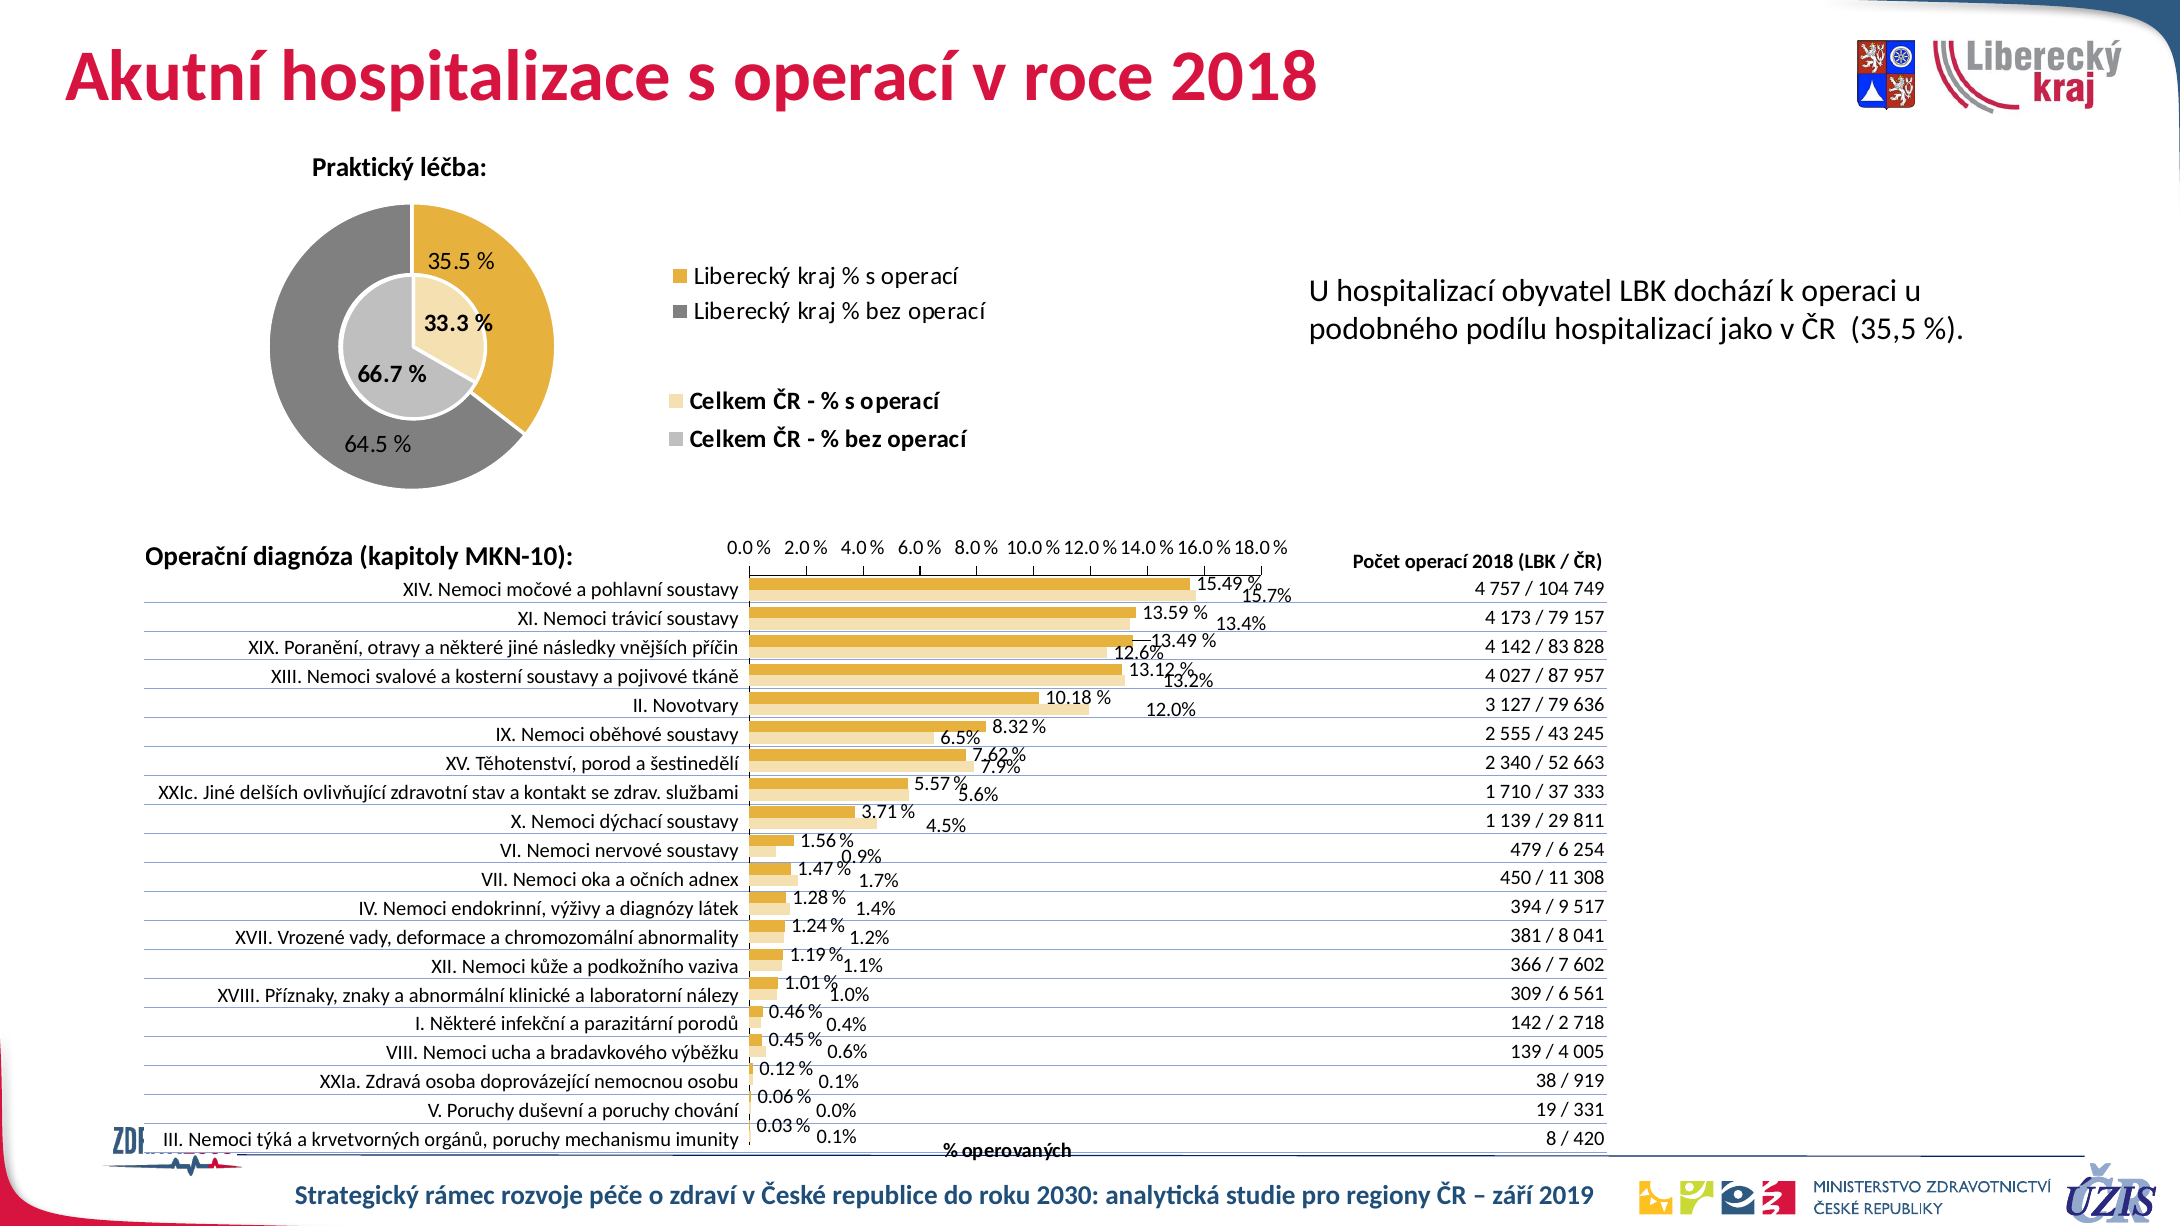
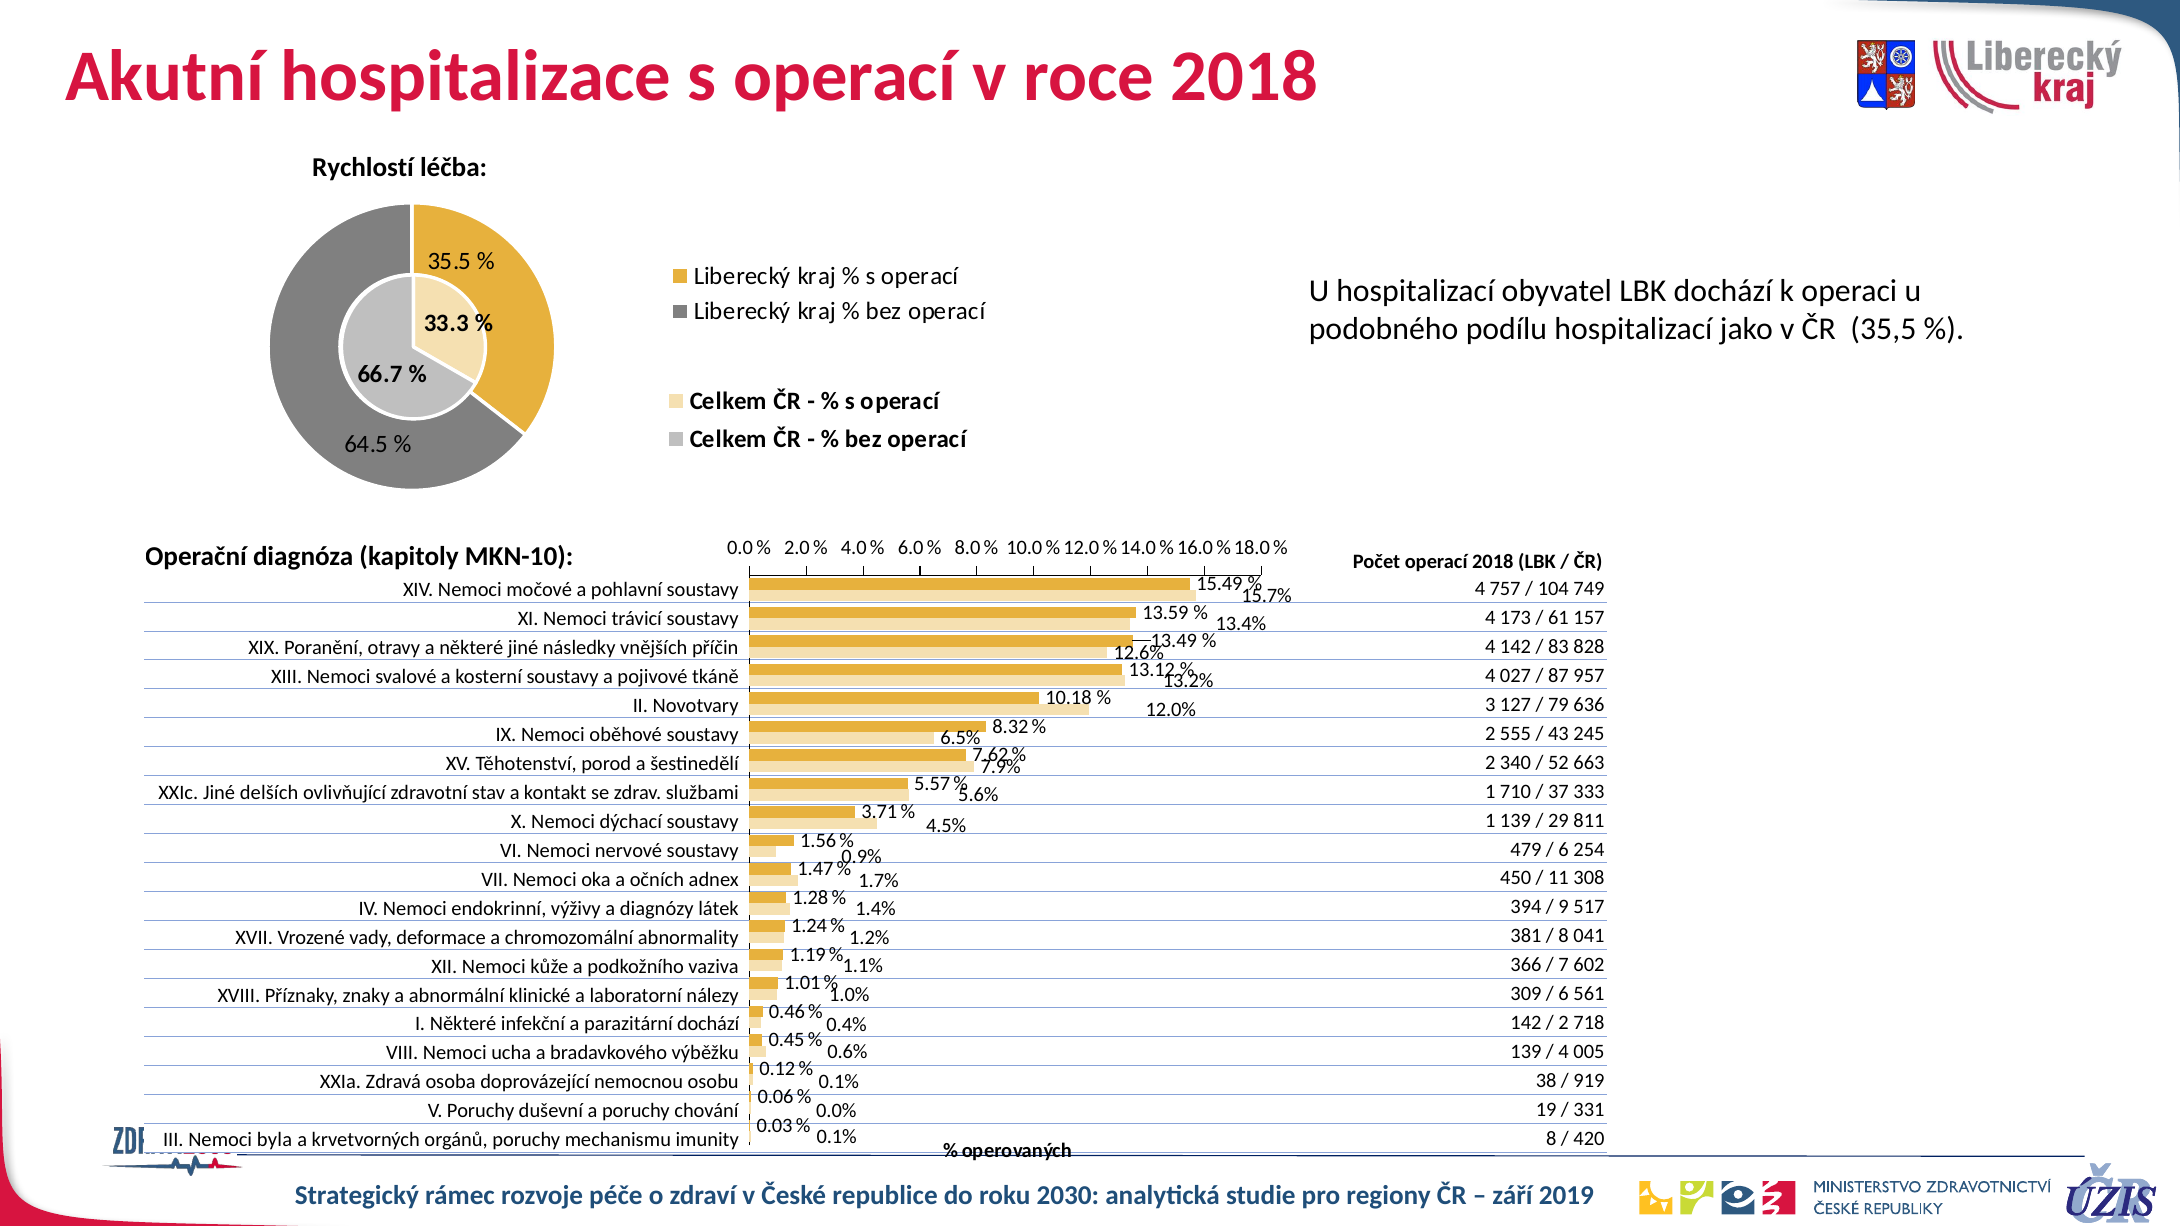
Praktický: Praktický -> Rychlostí
79 at (1558, 618): 79 -> 61
parazitární porodů: porodů -> dochází
týká: týká -> byla
